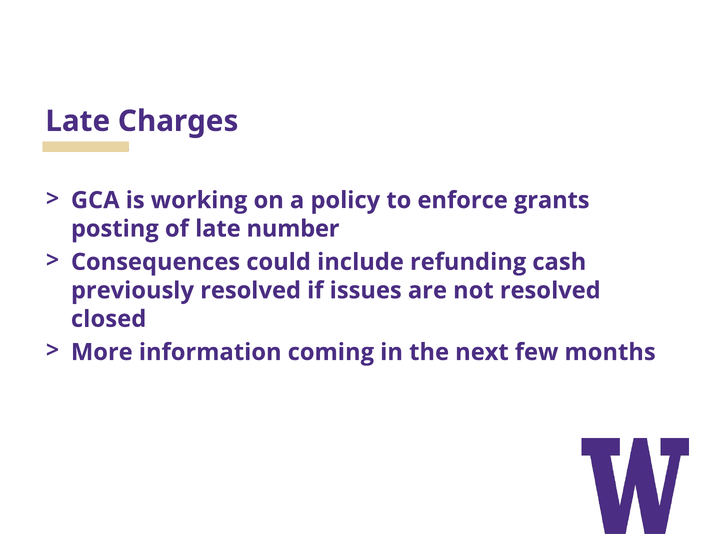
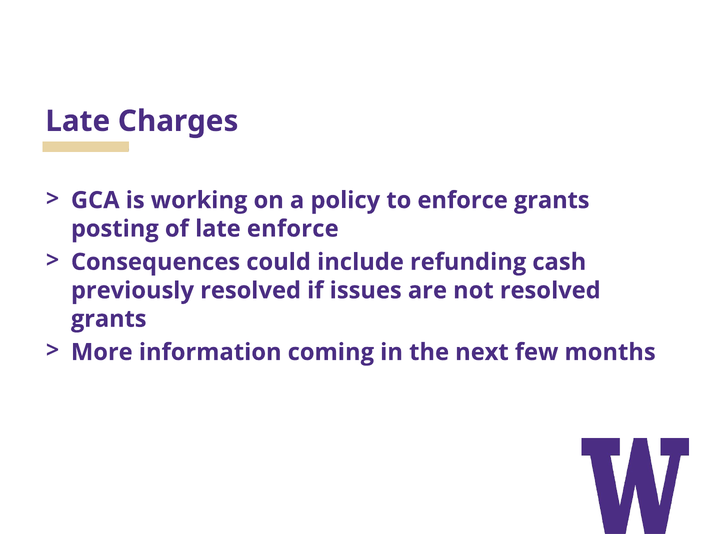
late number: number -> enforce
closed at (109, 319): closed -> grants
